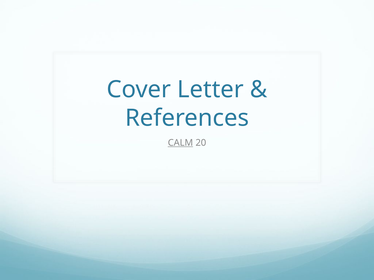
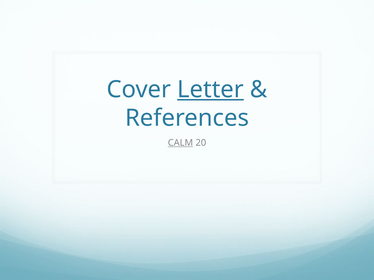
Letter underline: none -> present
